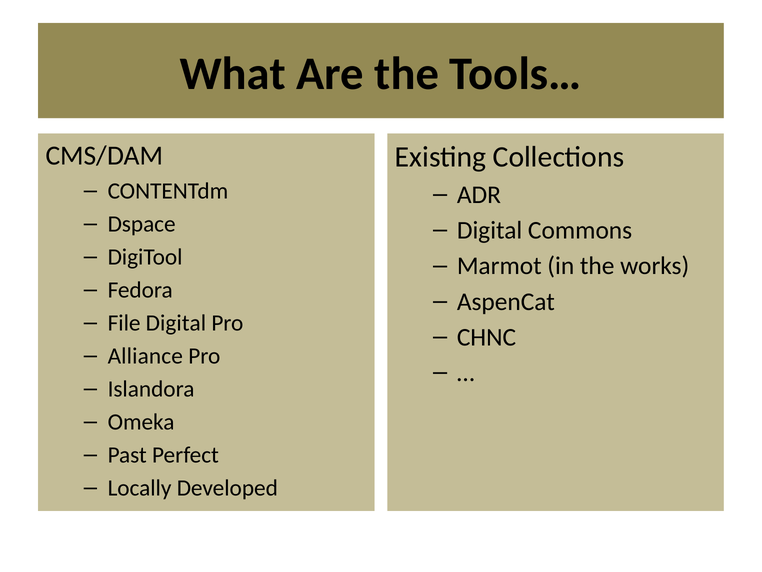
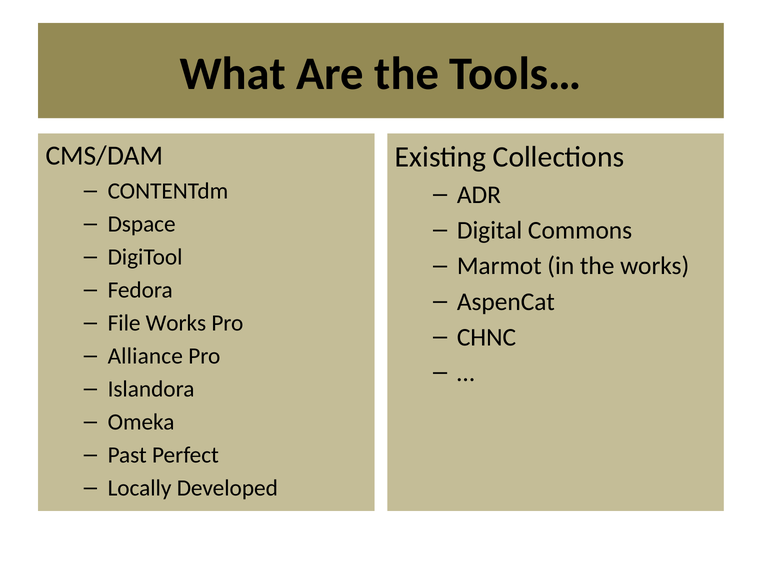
File Digital: Digital -> Works
